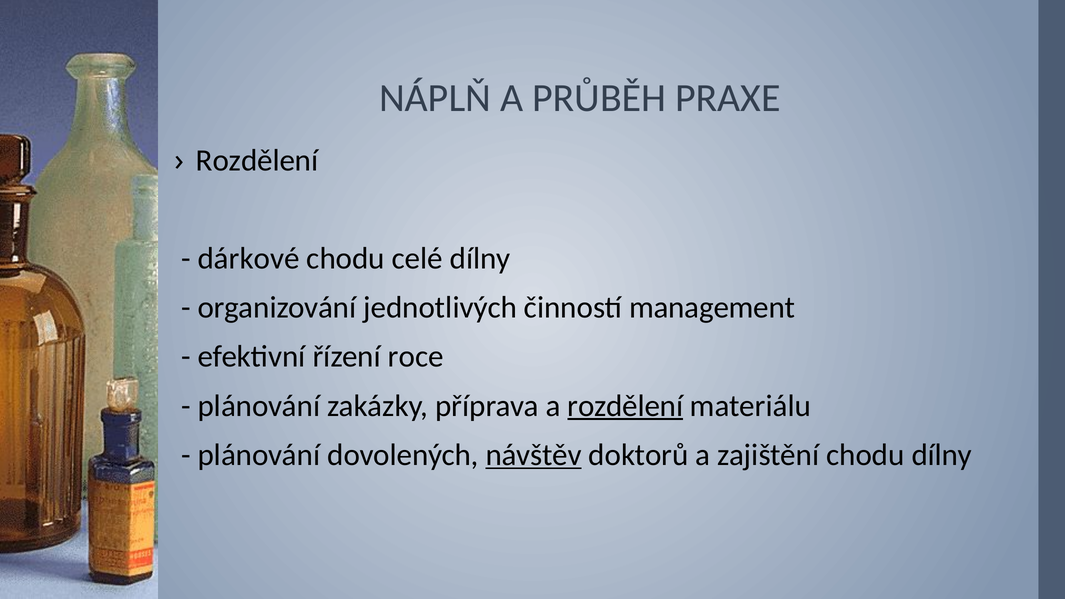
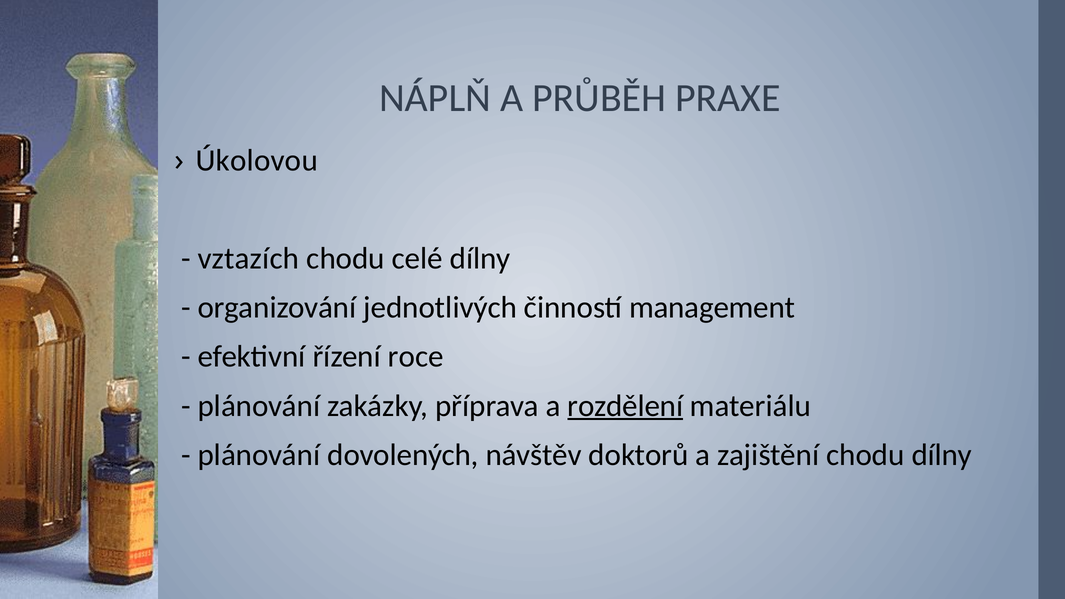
Rozdělení at (257, 160): Rozdělení -> Úkolovou
dárkové: dárkové -> vztazích
návštěv underline: present -> none
